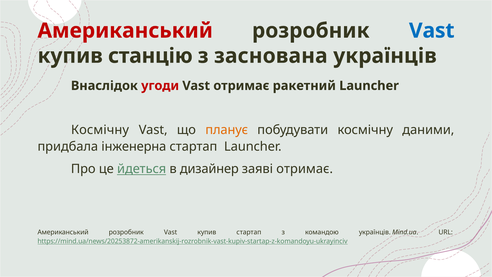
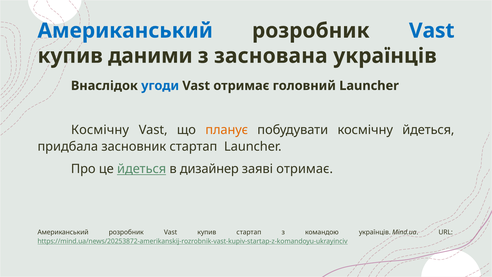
Американський at (125, 31) colour: red -> blue
станцію: станцію -> даними
угоди colour: red -> blue
ракетний: ракетний -> головний
космічну даними: даними -> йдеться
інженерна: інженерна -> засновник
